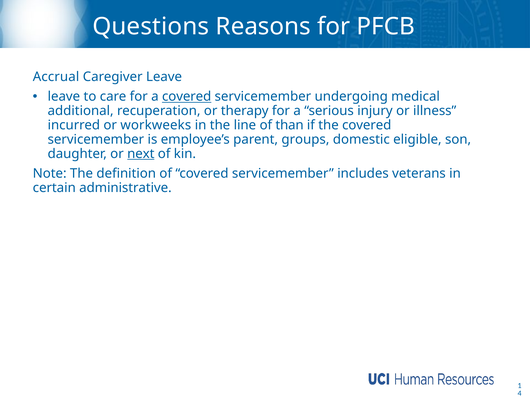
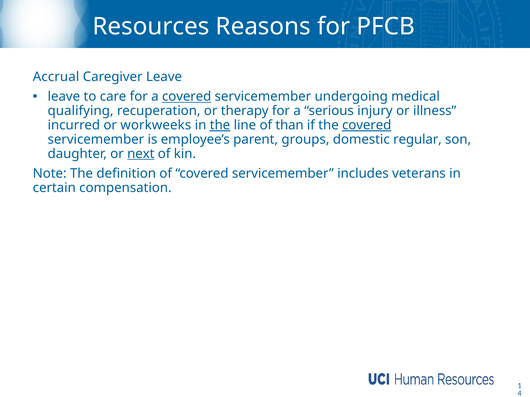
Questions: Questions -> Resources
additional: additional -> qualifying
the at (220, 125) underline: none -> present
covered at (367, 125) underline: none -> present
eligible: eligible -> regular
administrative: administrative -> compensation
